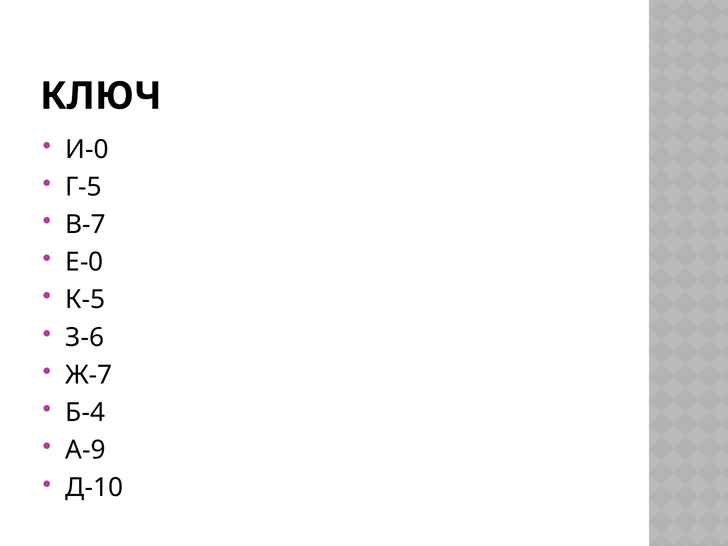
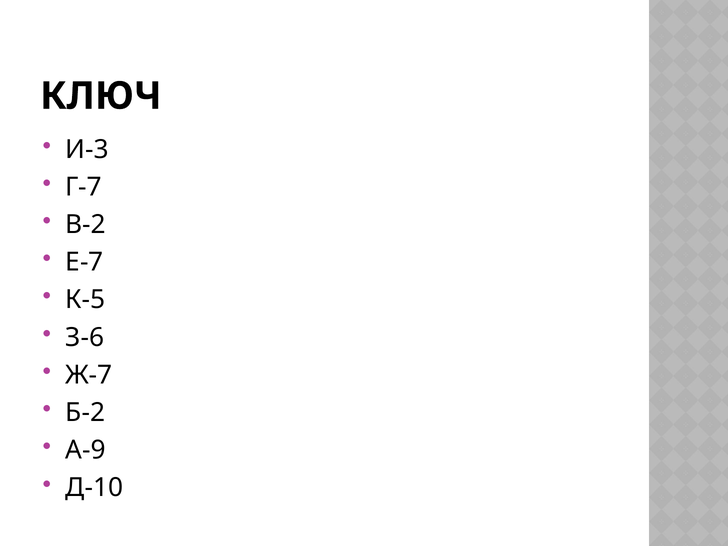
И-0: И-0 -> И-3
Г-5: Г-5 -> Г-7
В-7: В-7 -> В-2
Е-0: Е-0 -> Е-7
Б-4: Б-4 -> Б-2
